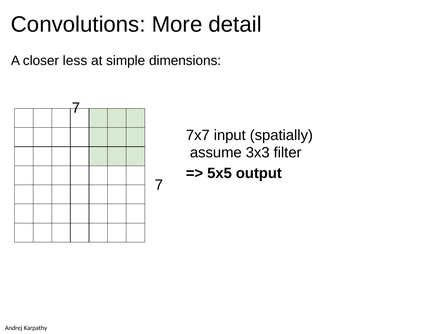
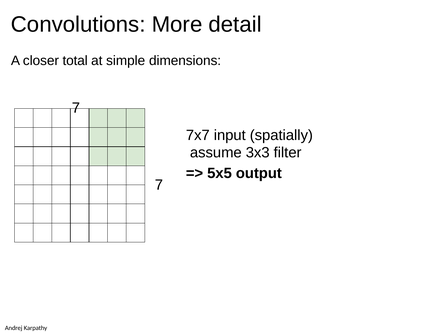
less: less -> total
